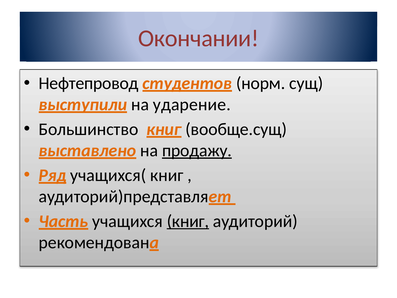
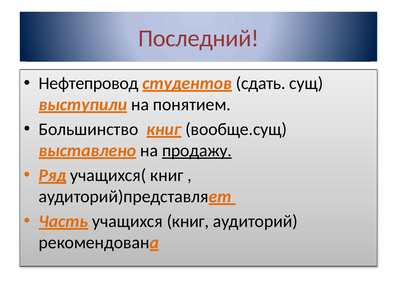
Окончании: Окончании -> Последний
норм: норм -> сдать
ударение: ударение -> понятием
книг at (188, 221) underline: present -> none
